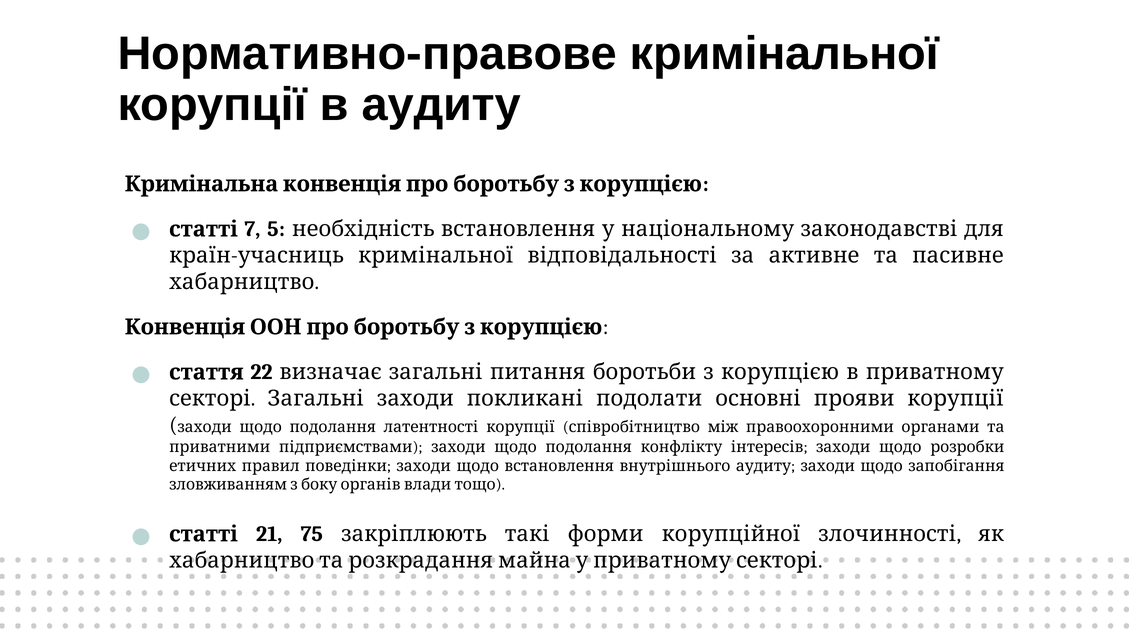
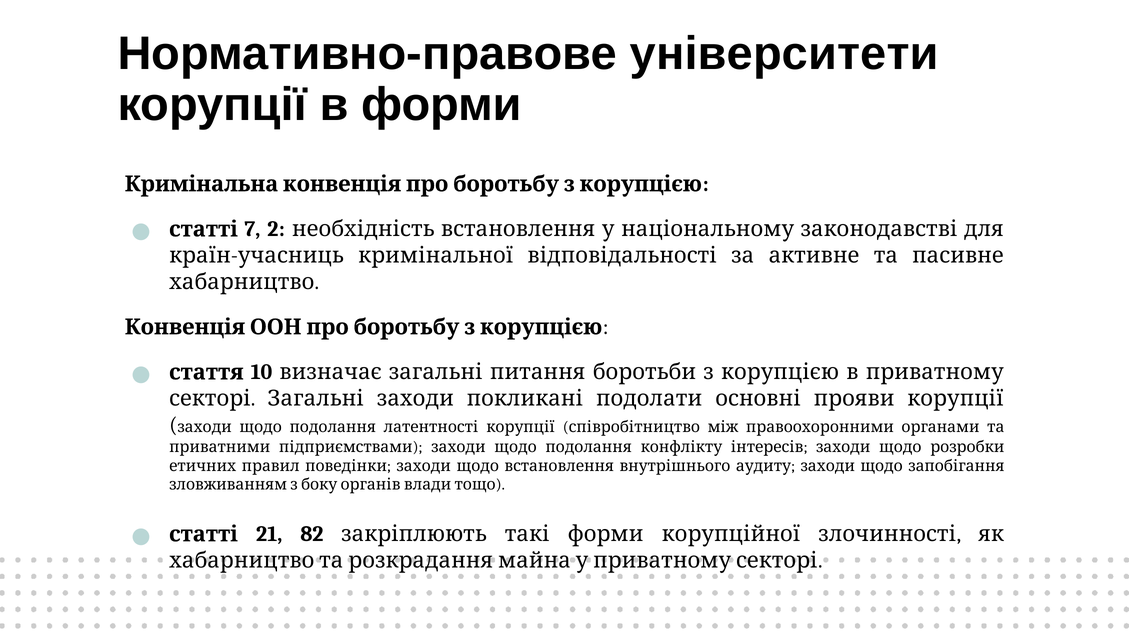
Нормативно-правове кримінальної: кримінальної -> університети
в аудиту: аудиту -> форми
5: 5 -> 2
22: 22 -> 10
75: 75 -> 82
